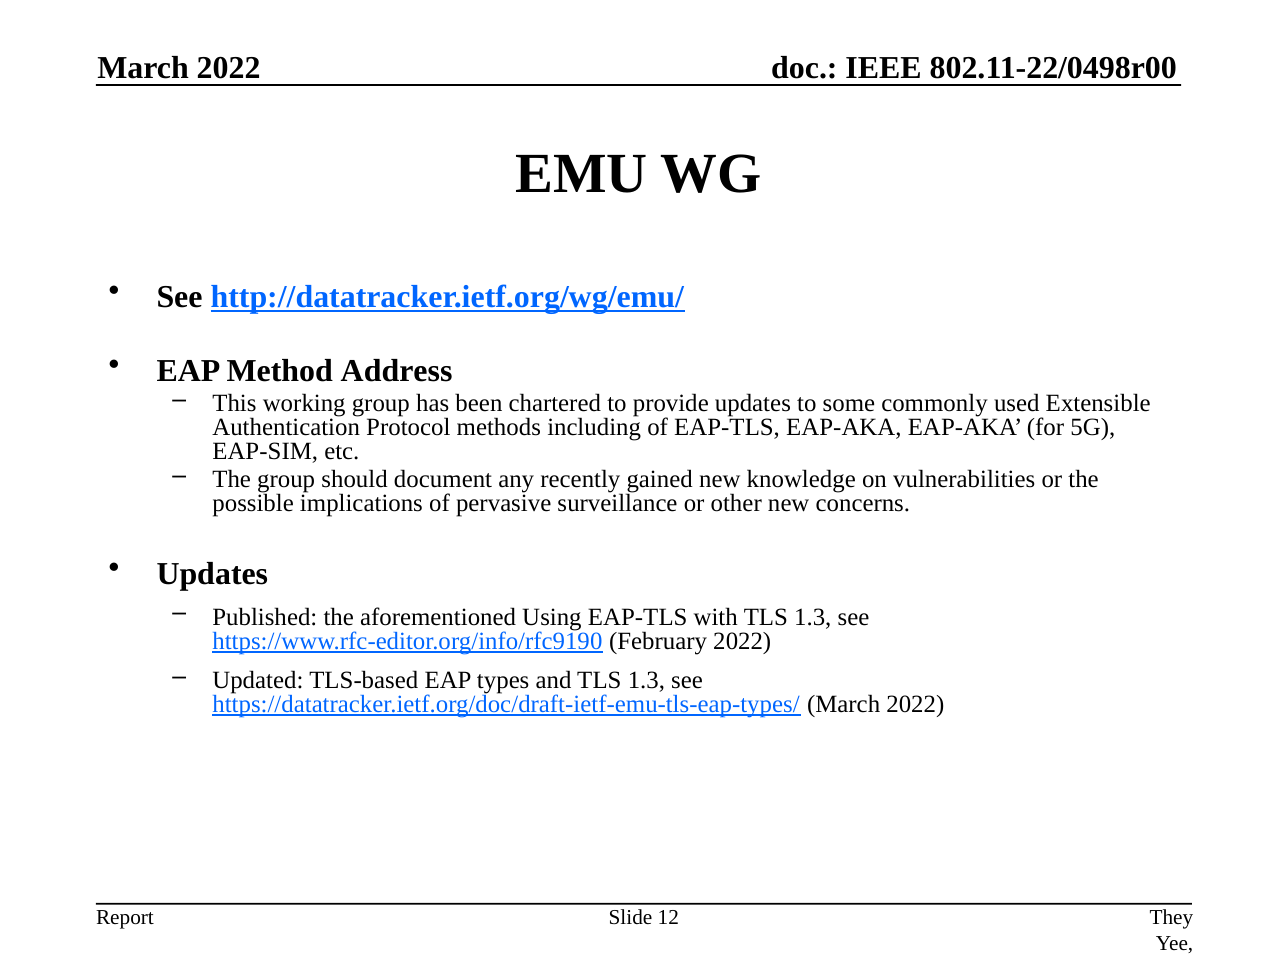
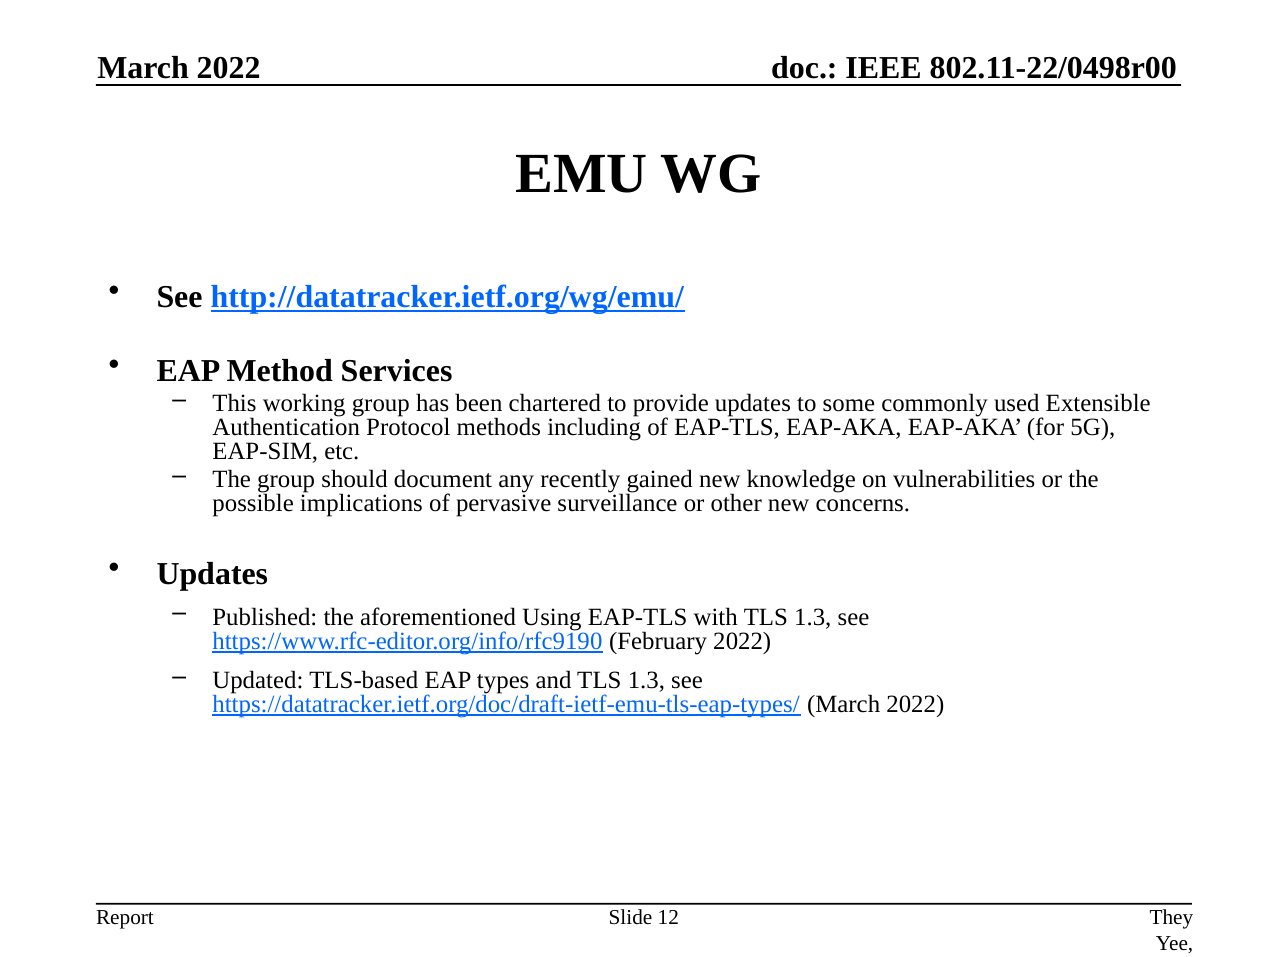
Address: Address -> Services
